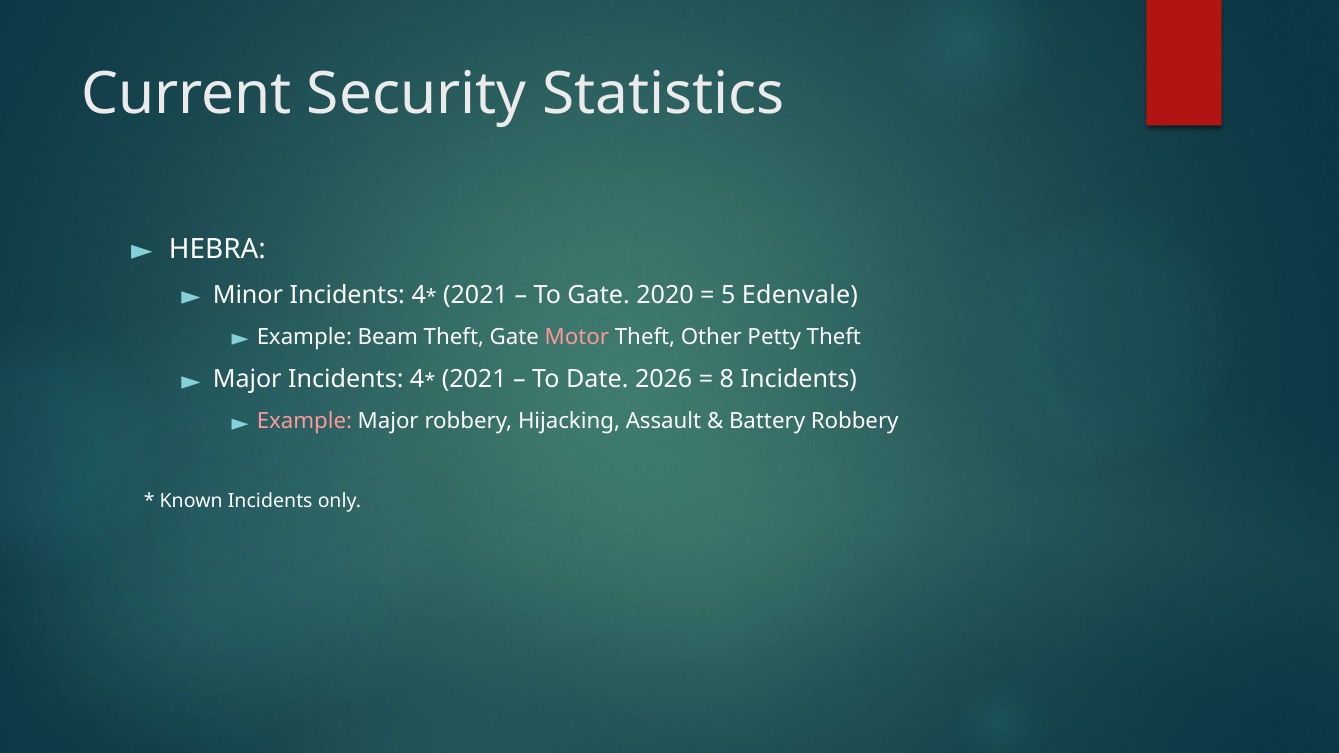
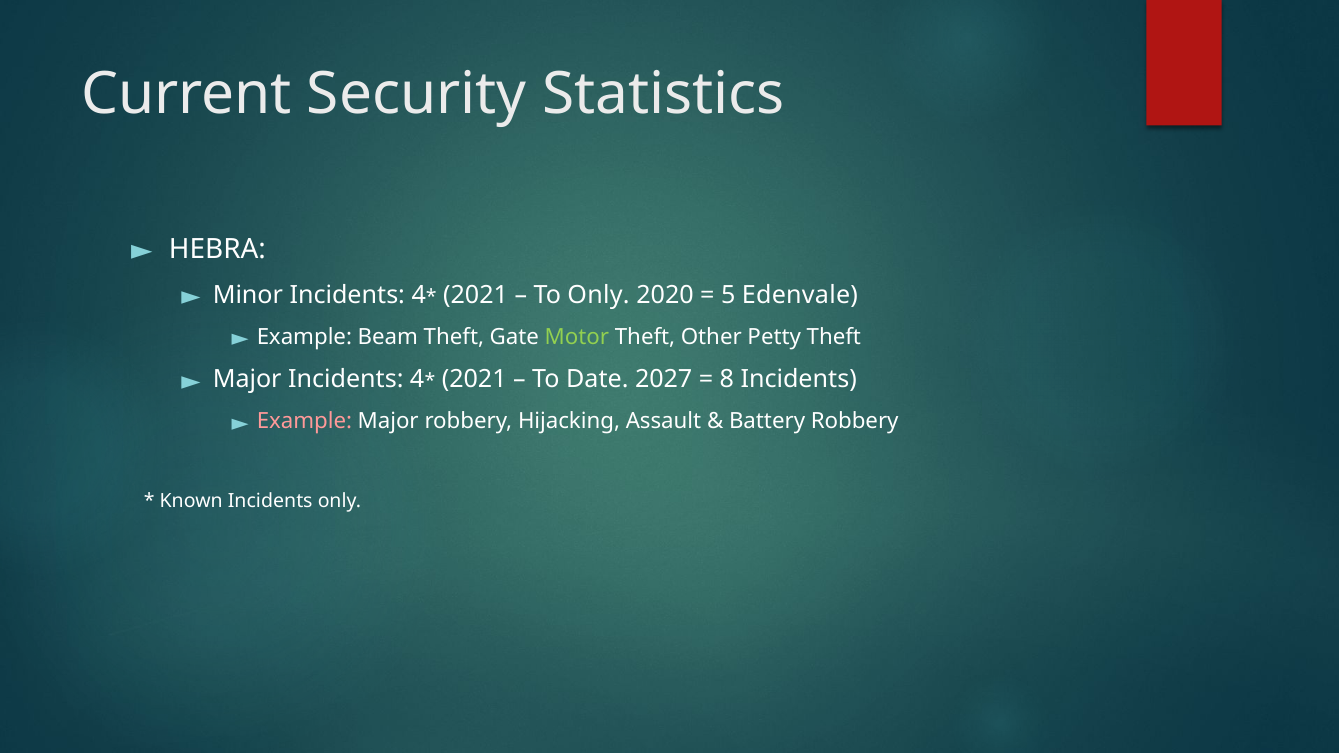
To Gate: Gate -> Only
Motor colour: pink -> light green
2026: 2026 -> 2027
